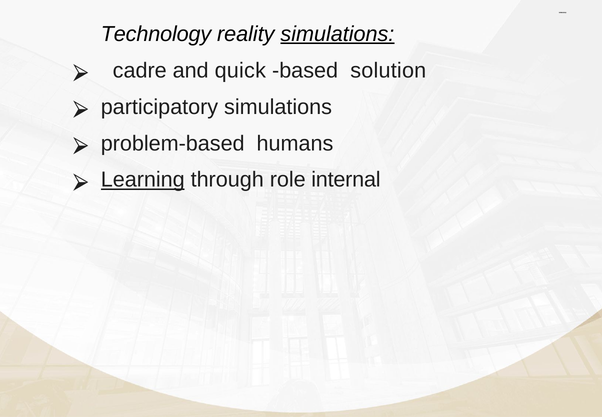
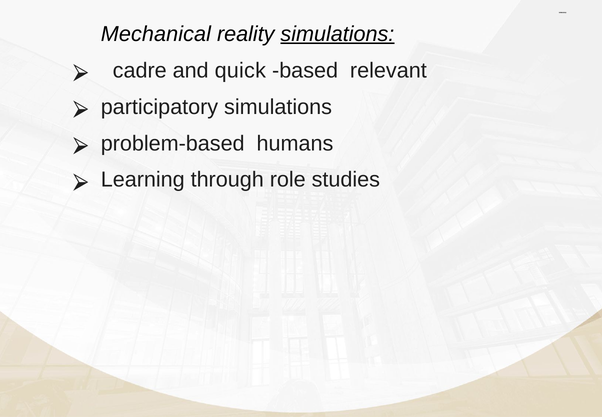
Technology: Technology -> Mechanical
solution: solution -> relevant
Learning underline: present -> none
internal: internal -> studies
